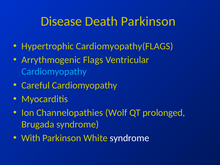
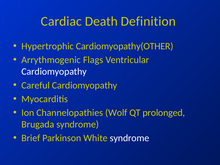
Disease: Disease -> Cardiac
Death Parkinson: Parkinson -> Definition
Cardiomyopathy(FLAGS: Cardiomyopathy(FLAGS -> Cardiomyopathy(OTHER
Cardiomyopathy at (54, 72) colour: light blue -> white
With: With -> Brief
